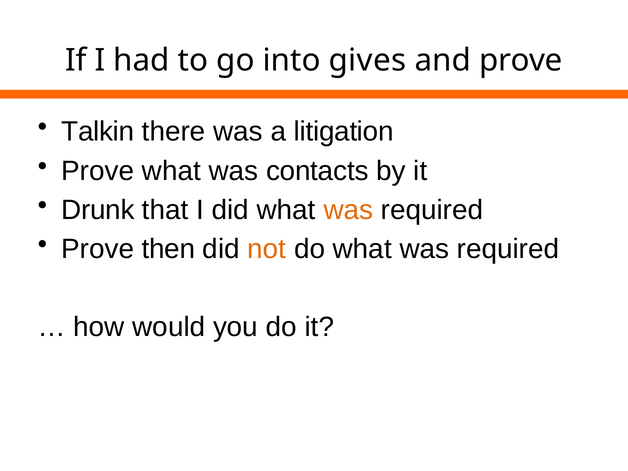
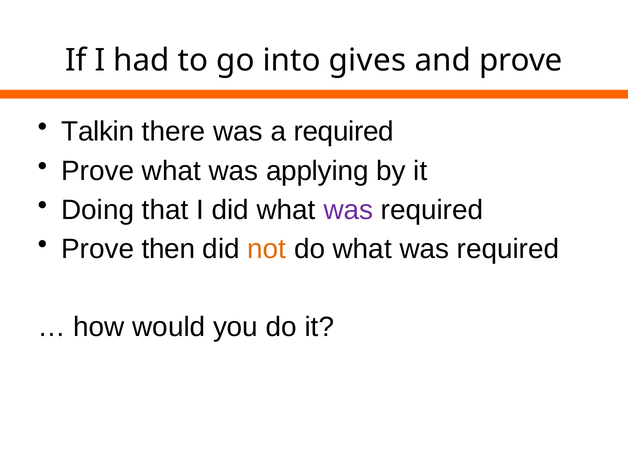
a litigation: litigation -> required
contacts: contacts -> applying
Drunk: Drunk -> Doing
was at (348, 210) colour: orange -> purple
